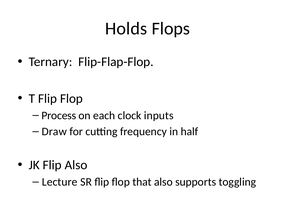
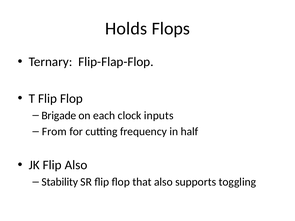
Process: Process -> Brigade
Draw: Draw -> From
Lecture: Lecture -> Stability
